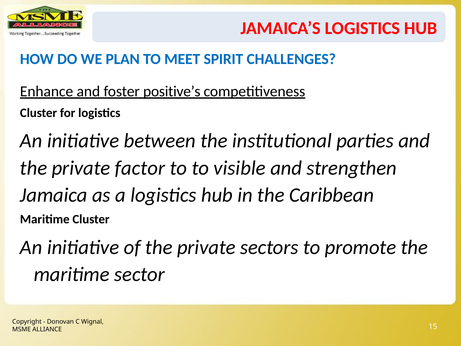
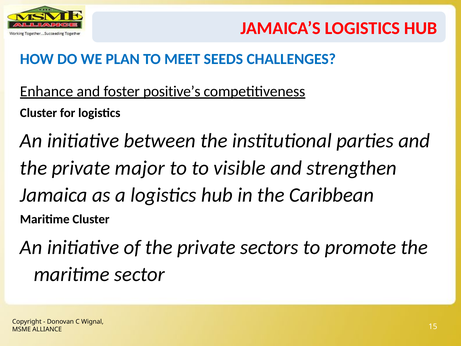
SPIRIT: SPIRIT -> SEEDS
factor: factor -> major
